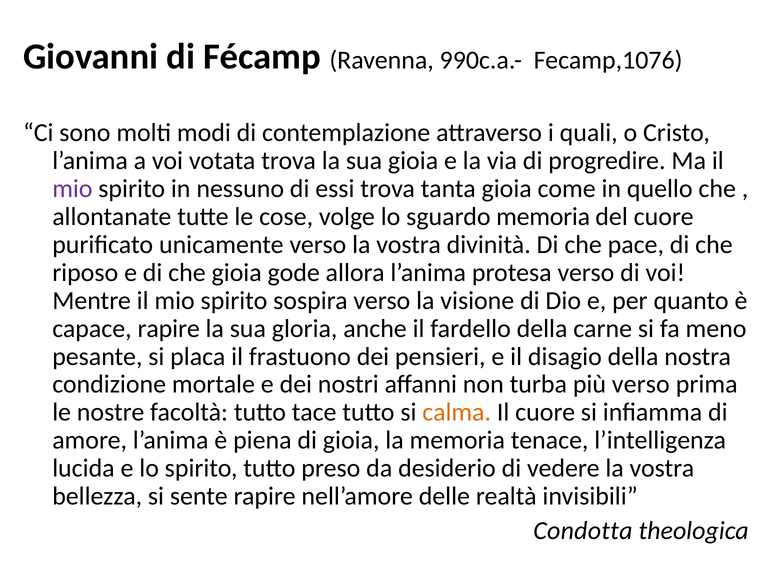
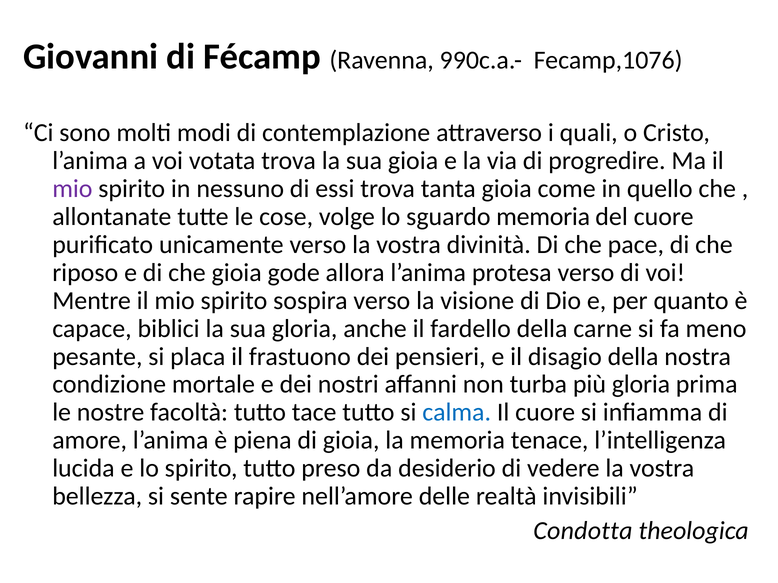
capace rapire: rapire -> biblici
più verso: verso -> gloria
calma colour: orange -> blue
